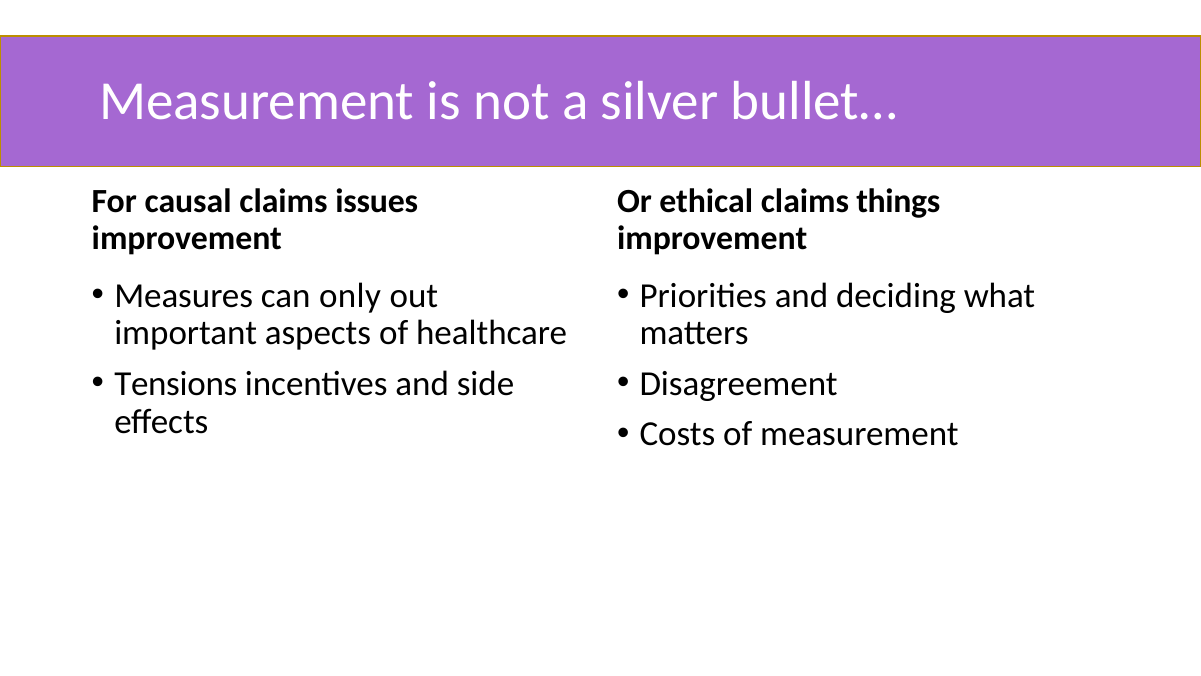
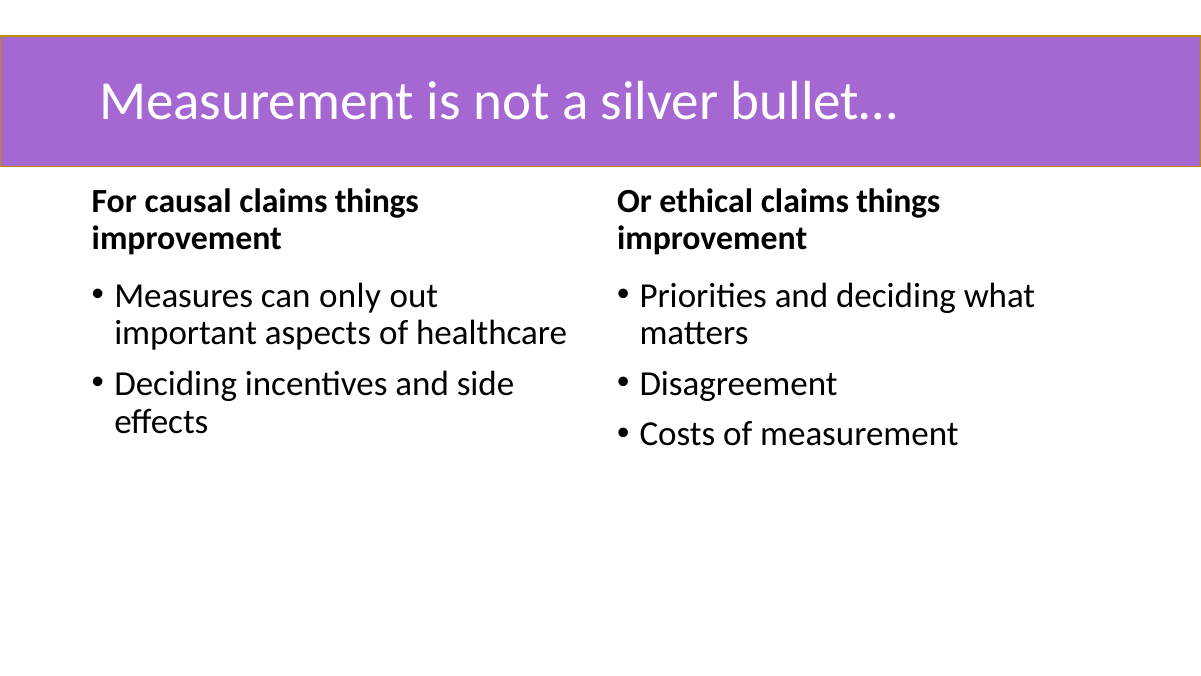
causal claims issues: issues -> things
Tensions at (176, 384): Tensions -> Deciding
